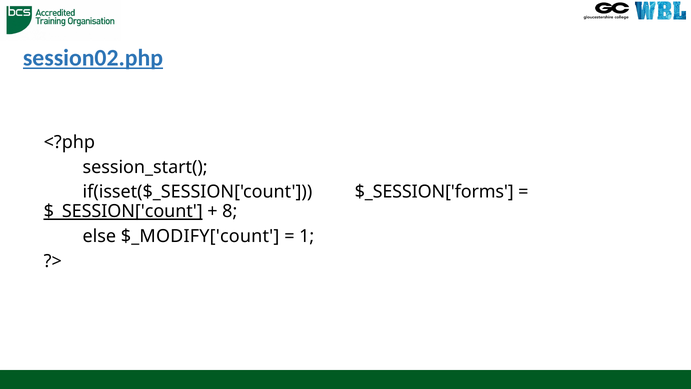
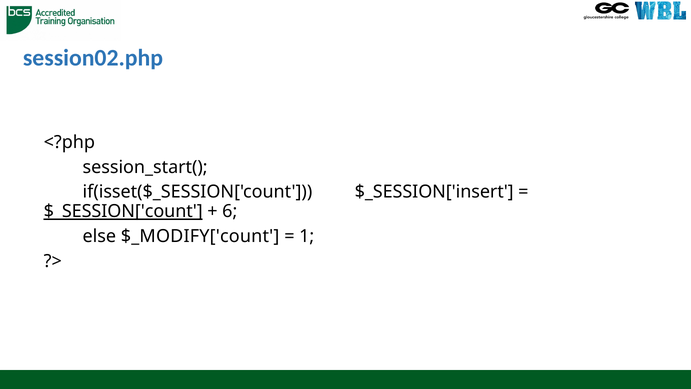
session02.php underline: present -> none
$_SESSION['forms: $_SESSION['forms -> $_SESSION['insert
8: 8 -> 6
